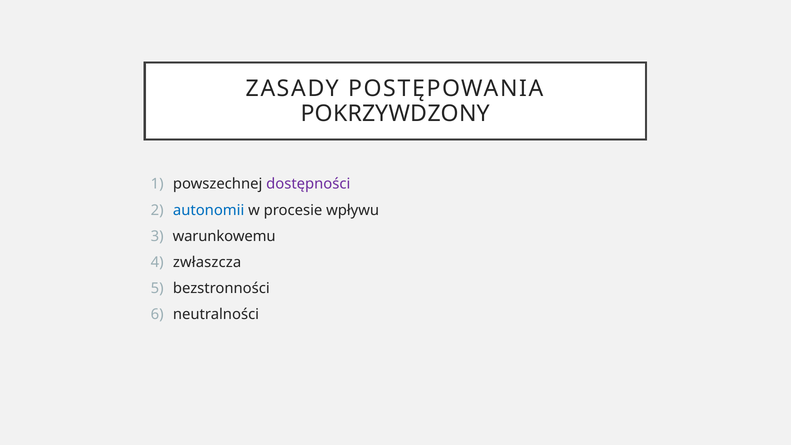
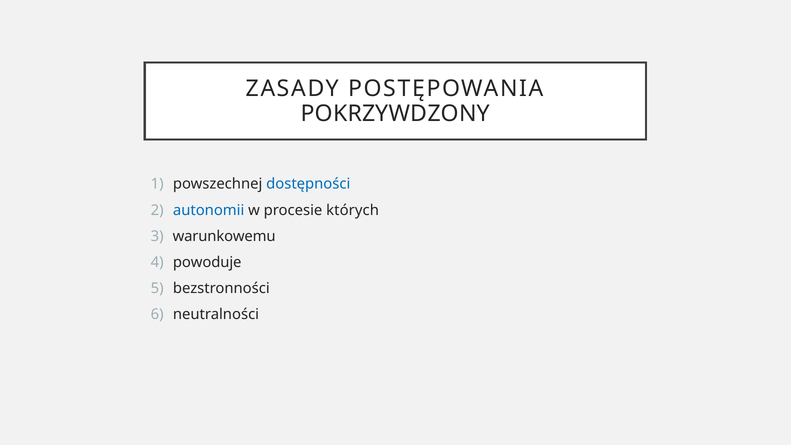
dostępności colour: purple -> blue
wpływu: wpływu -> których
zwłaszcza: zwłaszcza -> powoduje
